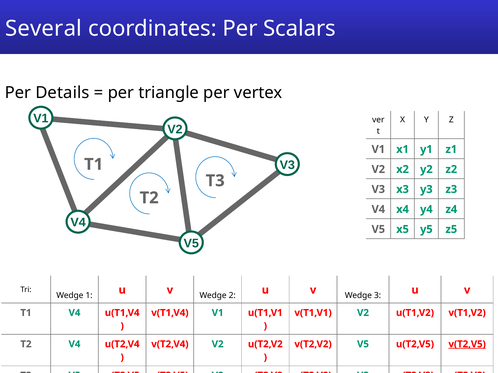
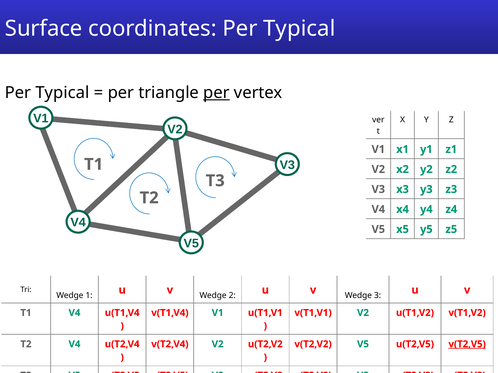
Several: Several -> Surface
coordinates Per Scalars: Scalars -> Typical
Details at (62, 93): Details -> Typical
per at (216, 93) underline: none -> present
